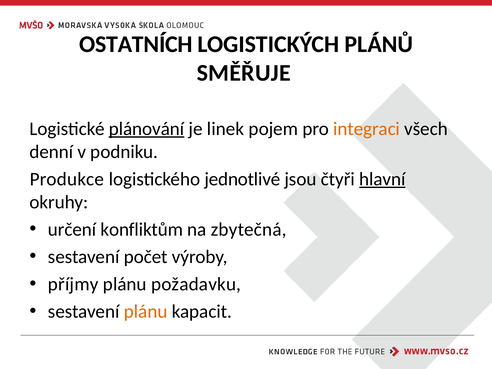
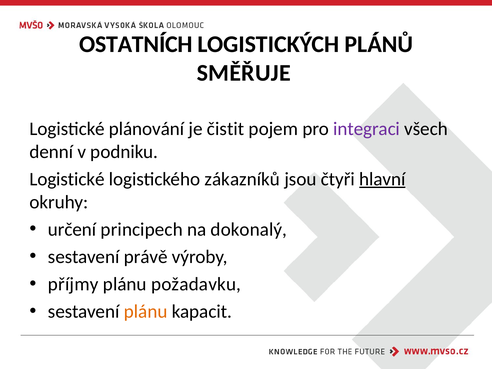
plánování underline: present -> none
linek: linek -> čistit
integraci colour: orange -> purple
Produkce at (67, 179): Produkce -> Logistické
jednotlivé: jednotlivé -> zákazníků
konfliktům: konfliktům -> principech
zbytečná: zbytečná -> dokonalý
počet: počet -> právě
